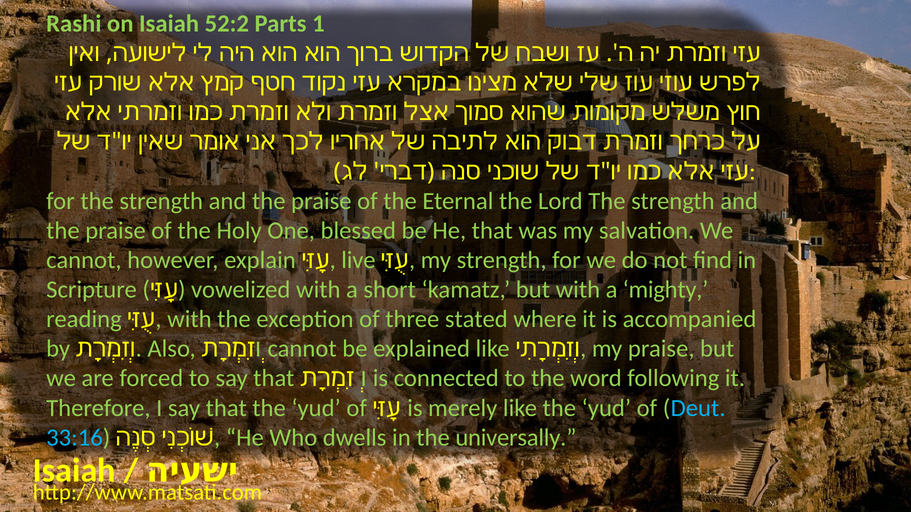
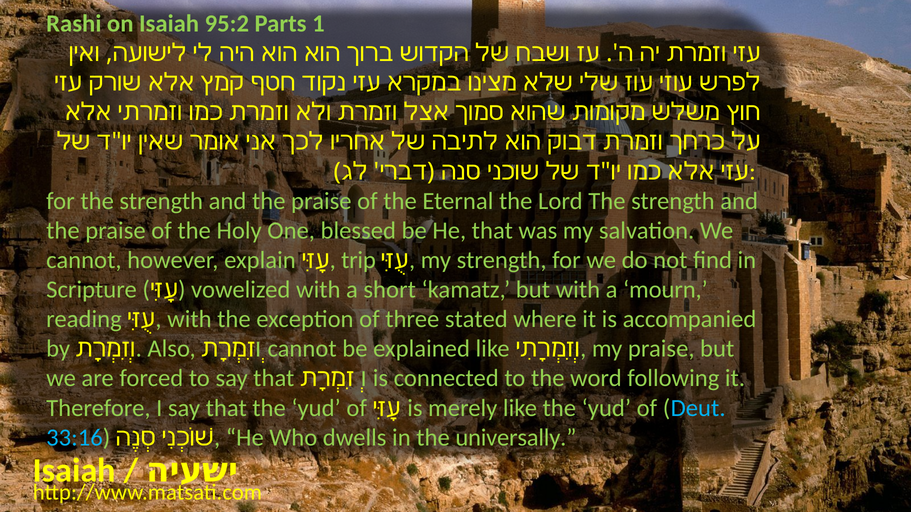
52:2: 52:2 -> 95:2
live: live -> trip
mighty: mighty -> mourn
